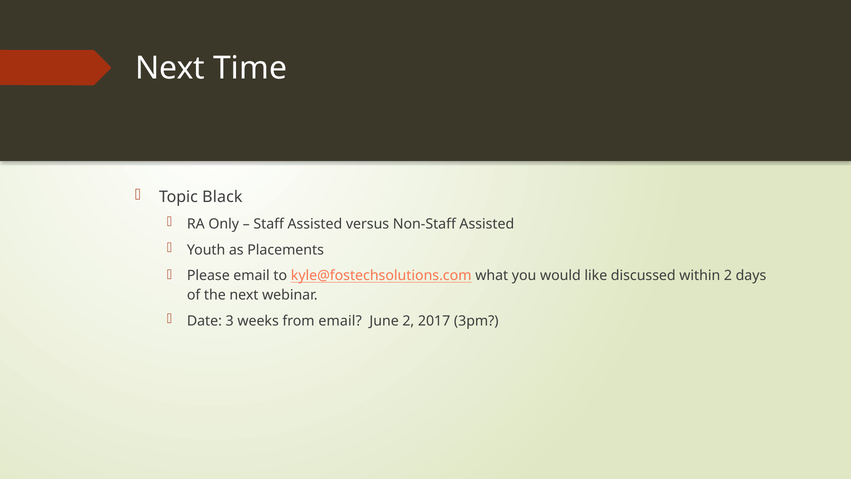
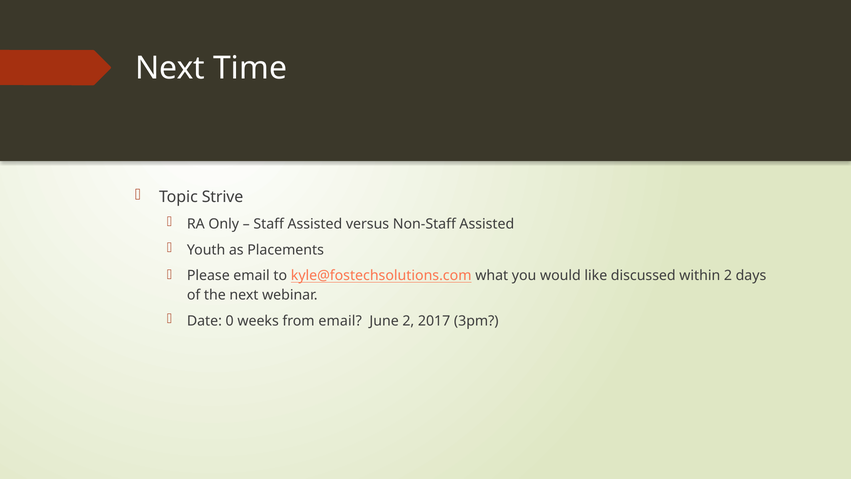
Black: Black -> Strive
3: 3 -> 0
